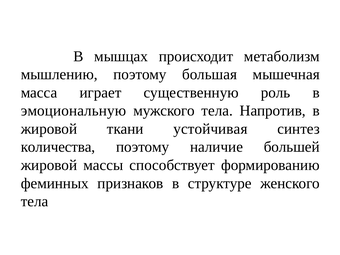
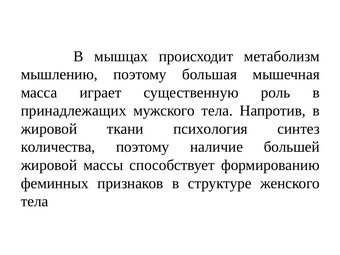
эмоциональную: эмоциональную -> принадлежащих
устойчивая: устойчивая -> психология
